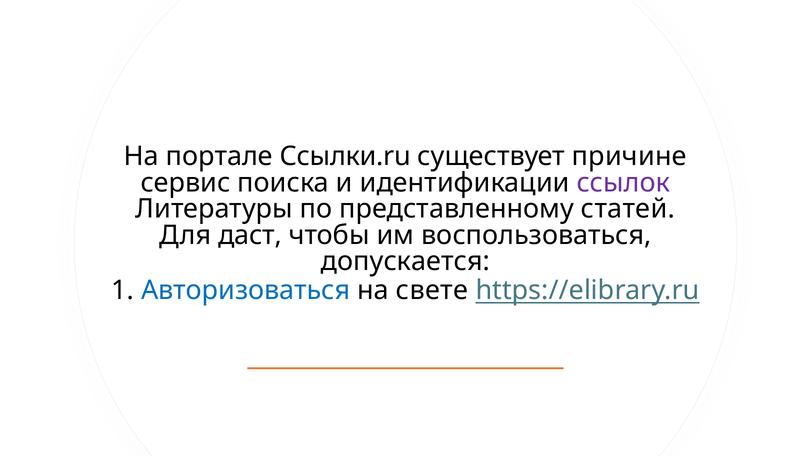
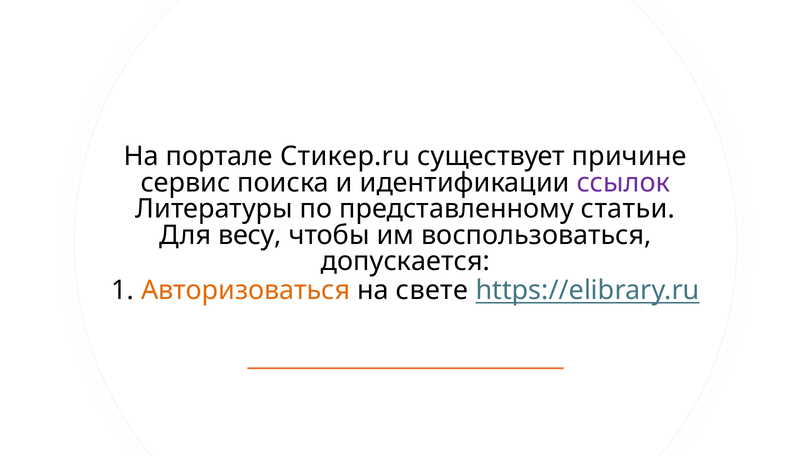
Ссылки.ru: Ссылки.ru -> Стикер.ru
статей: статей -> статьи
даст: даст -> весу
Авторизоваться colour: blue -> orange
